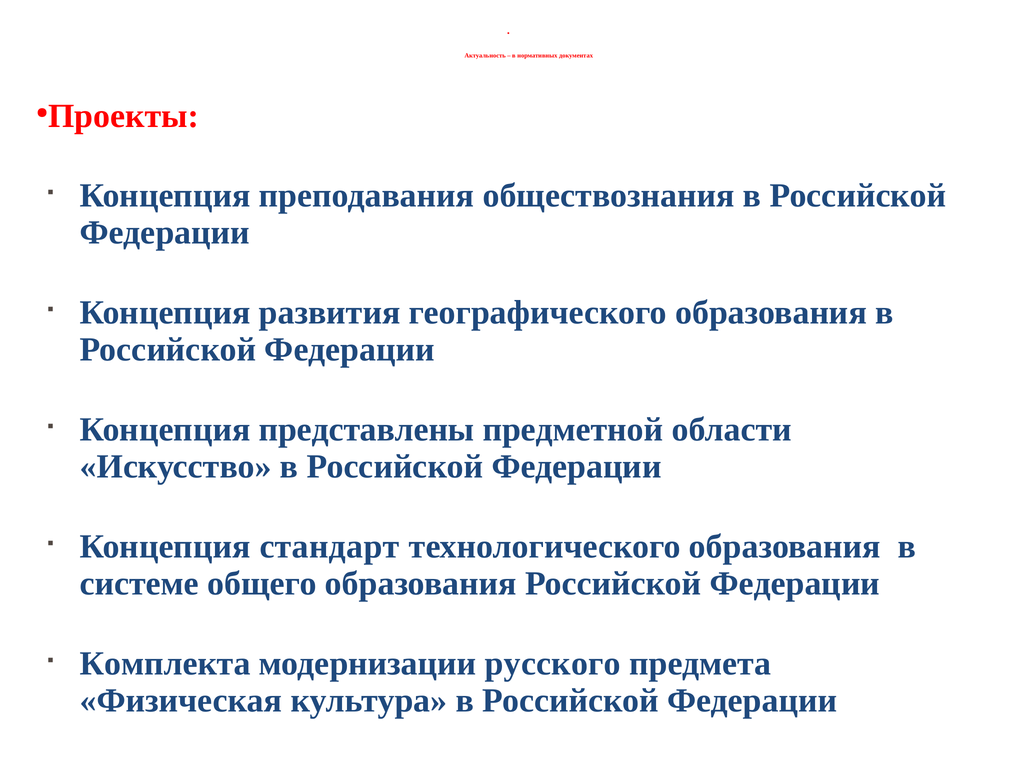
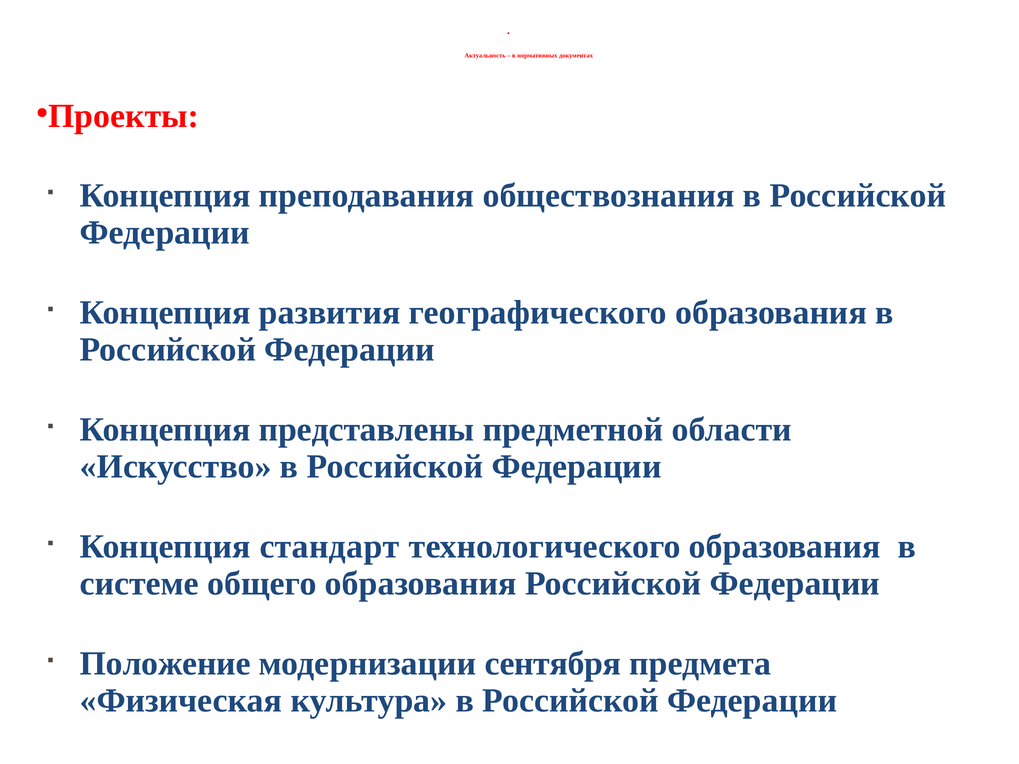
Комплекта: Комплекта -> Положение
русского: русского -> сентября
